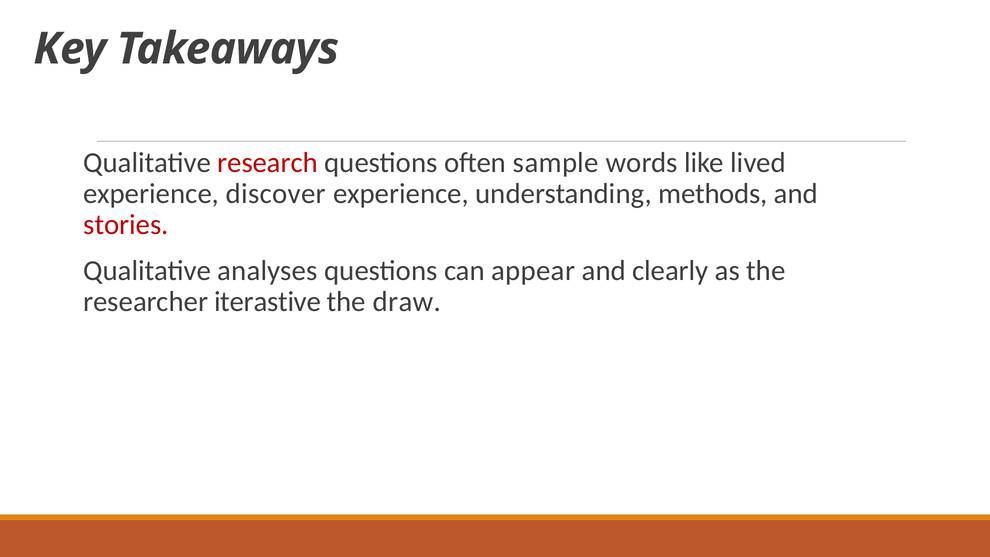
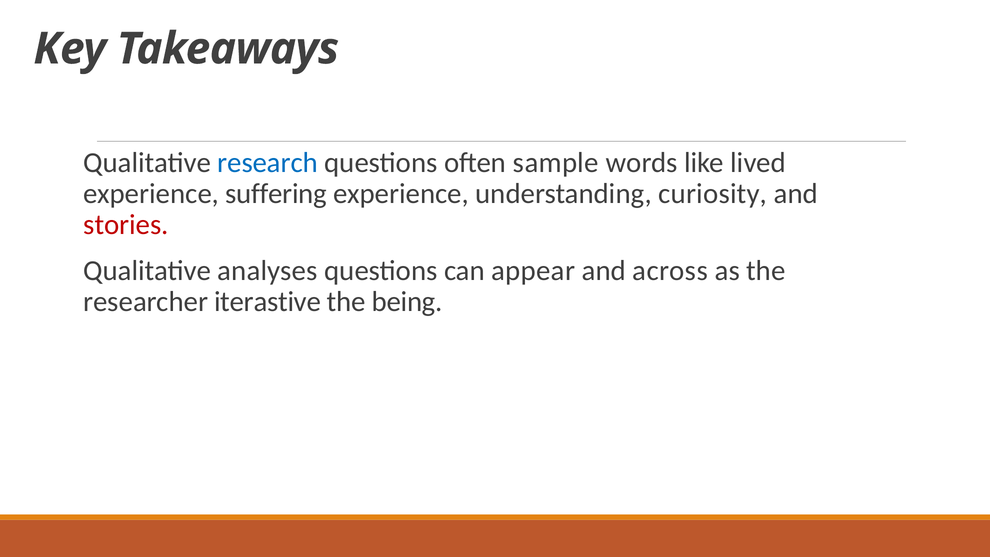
research colour: red -> blue
discover: discover -> suffering
methods: methods -> curiosity
clearly: clearly -> across
draw: draw -> being
